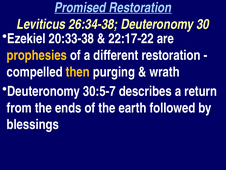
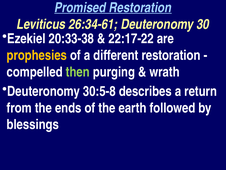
26:34-38: 26:34-38 -> 26:34-61
then colour: yellow -> light green
30:5-7: 30:5-7 -> 30:5-8
